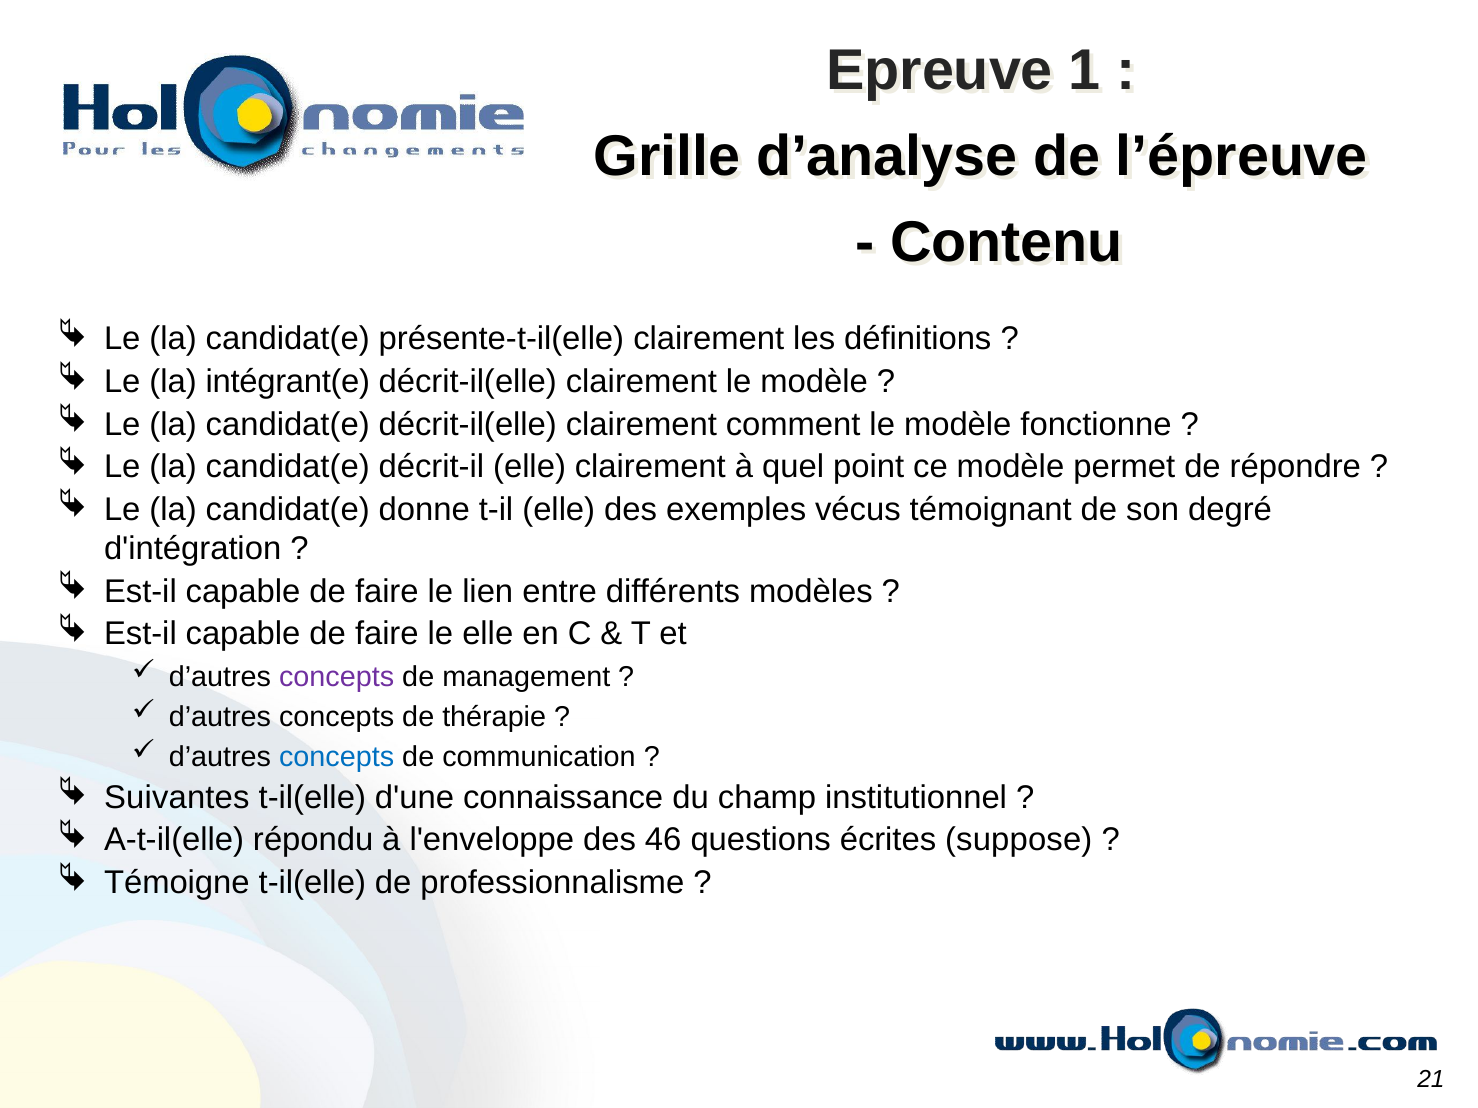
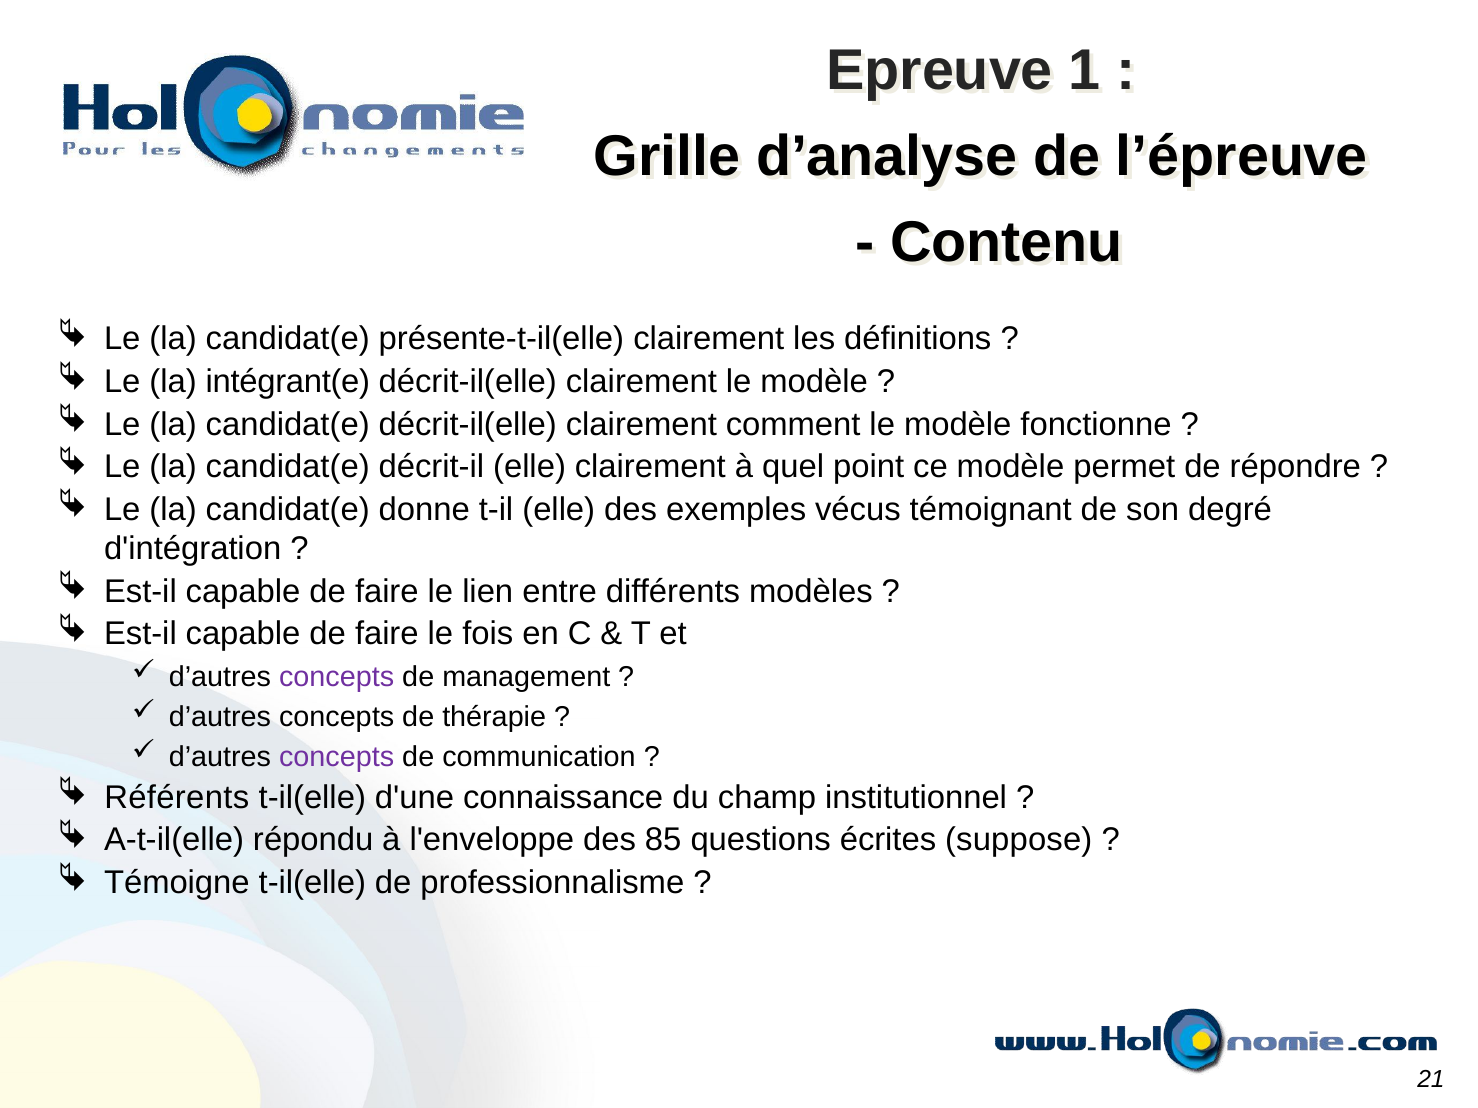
le elle: elle -> fois
concepts at (337, 757) colour: blue -> purple
Suivantes: Suivantes -> Référents
46: 46 -> 85
